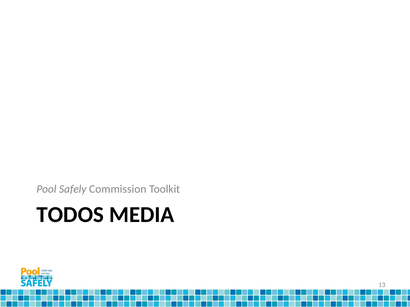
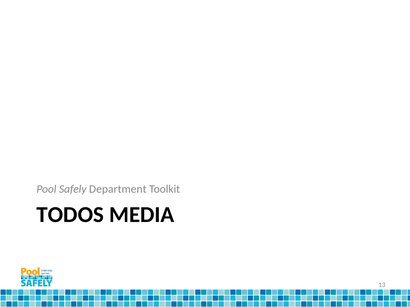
Commission: Commission -> Department
